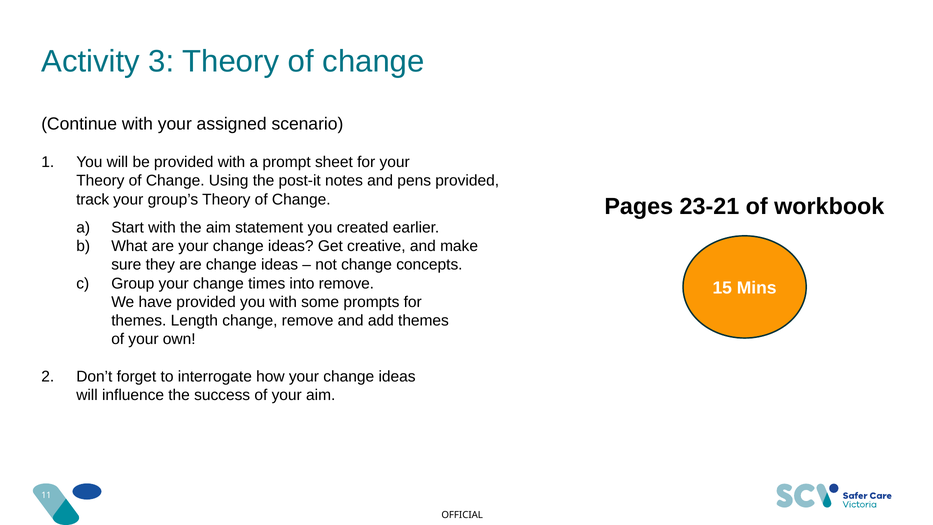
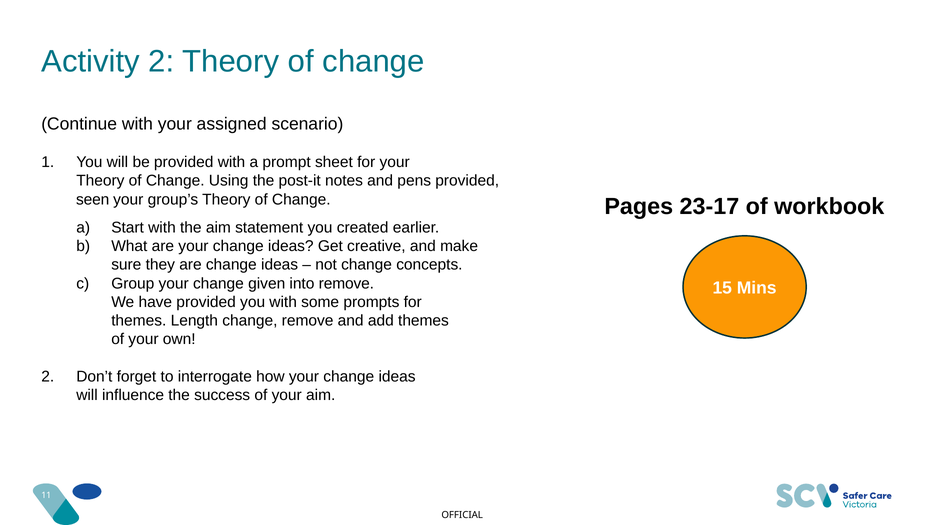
Activity 3: 3 -> 2
track: track -> seen
23-21: 23-21 -> 23-17
times: times -> given
